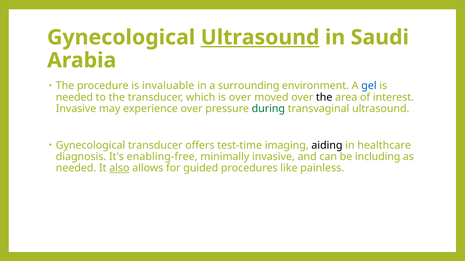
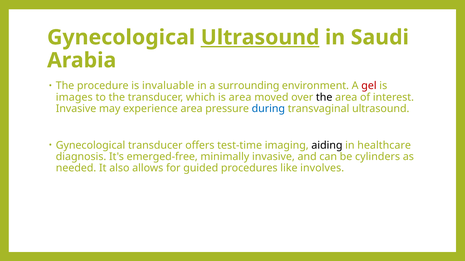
gel colour: blue -> red
needed at (74, 97): needed -> images
is over: over -> area
experience over: over -> area
during colour: green -> blue
enabling-free: enabling-free -> emerged-free
including: including -> cylinders
also underline: present -> none
painless: painless -> involves
